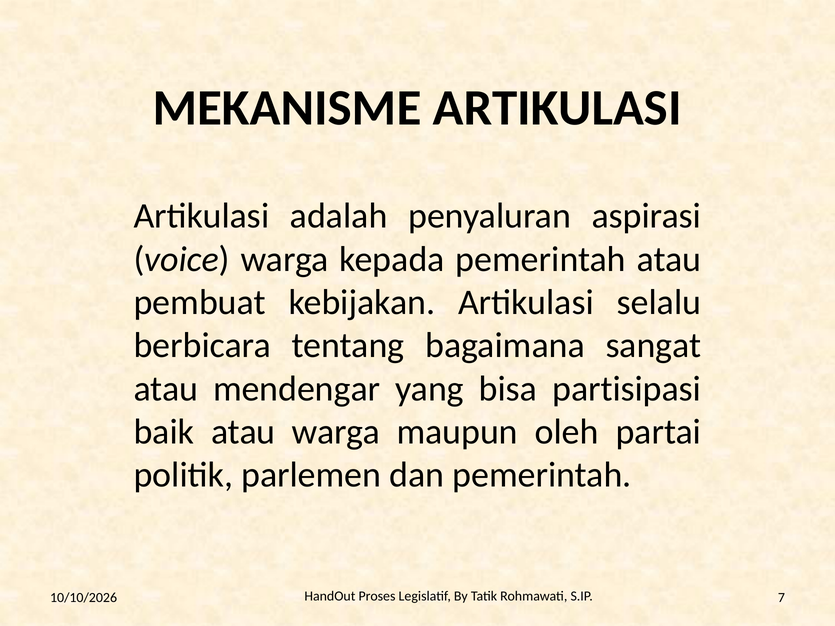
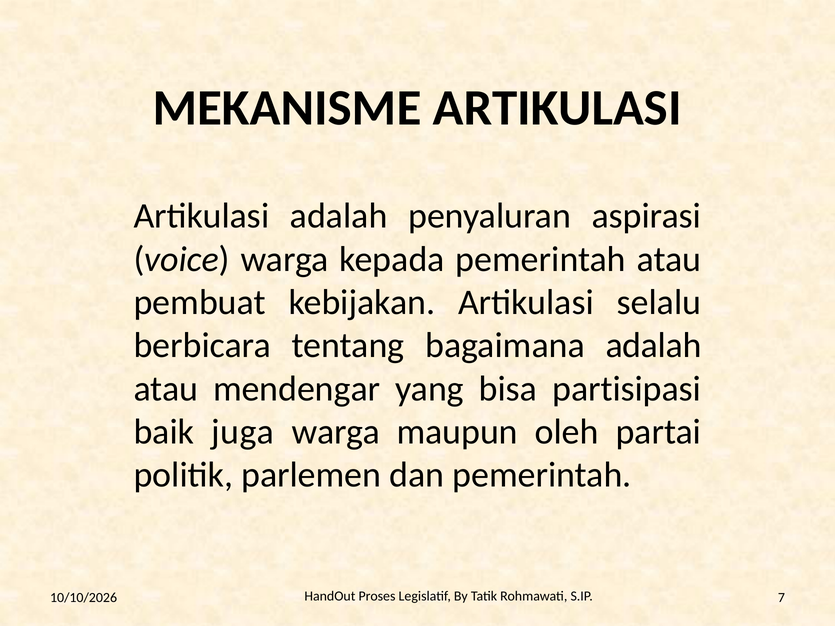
bagaimana sangat: sangat -> adalah
baik atau: atau -> juga
